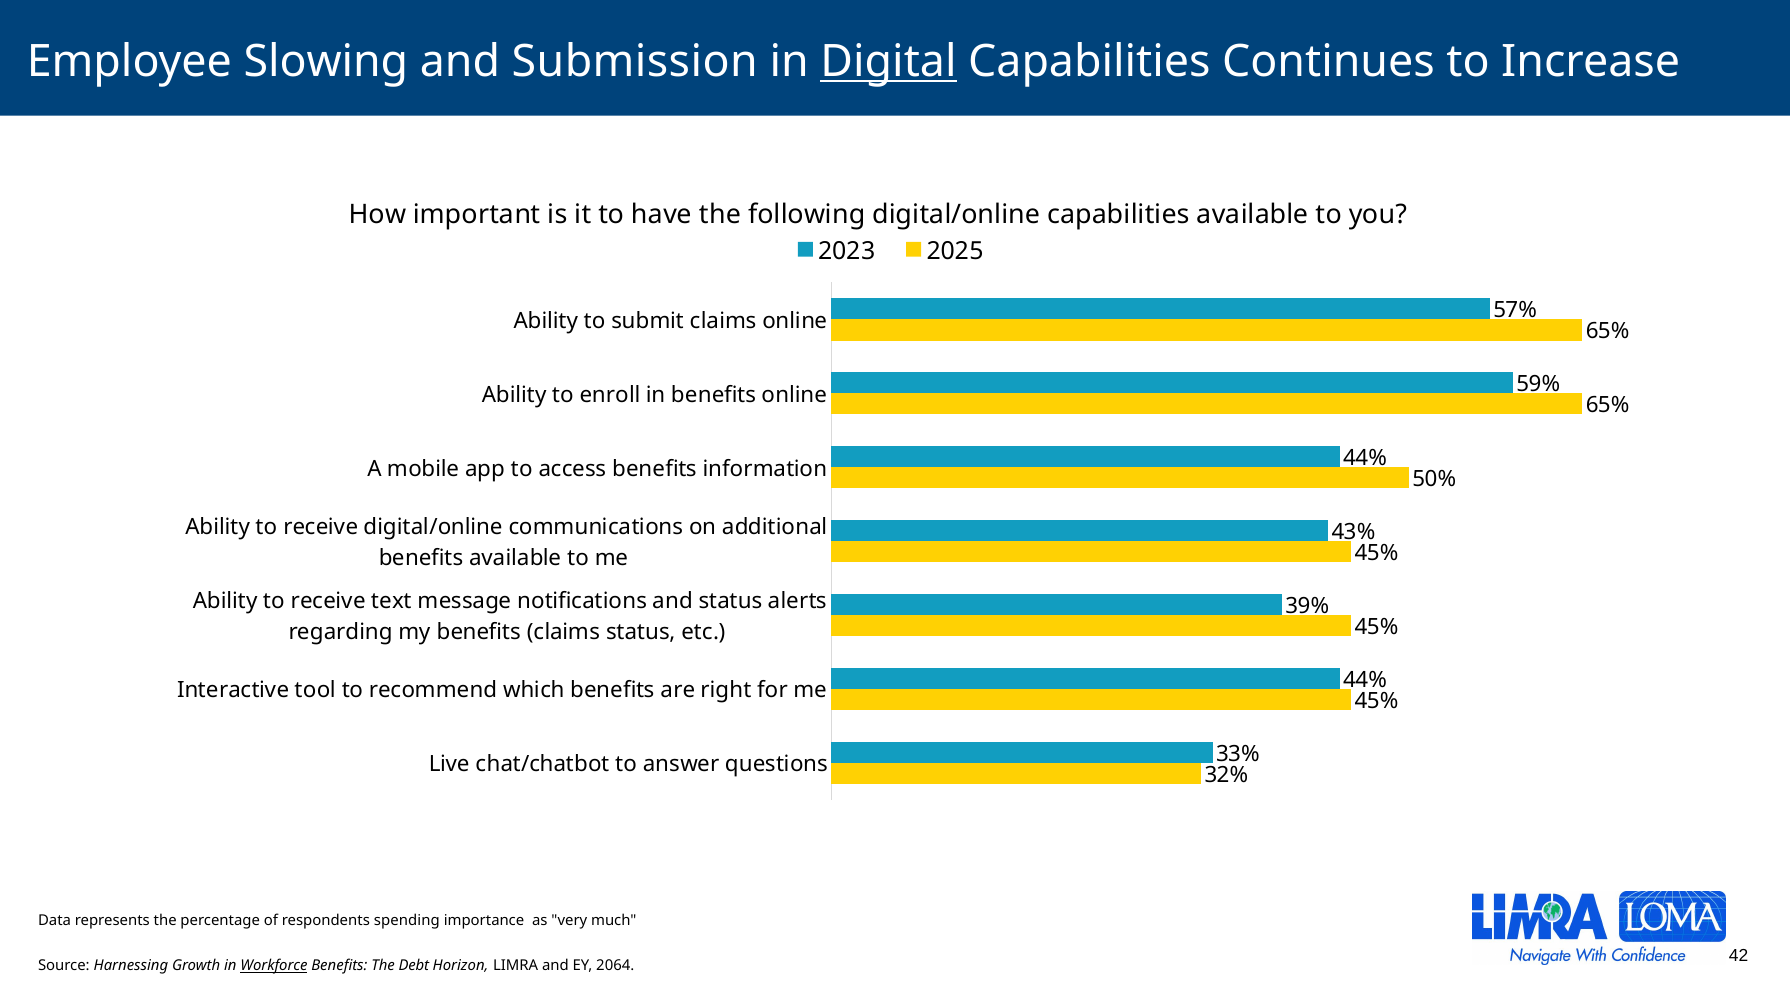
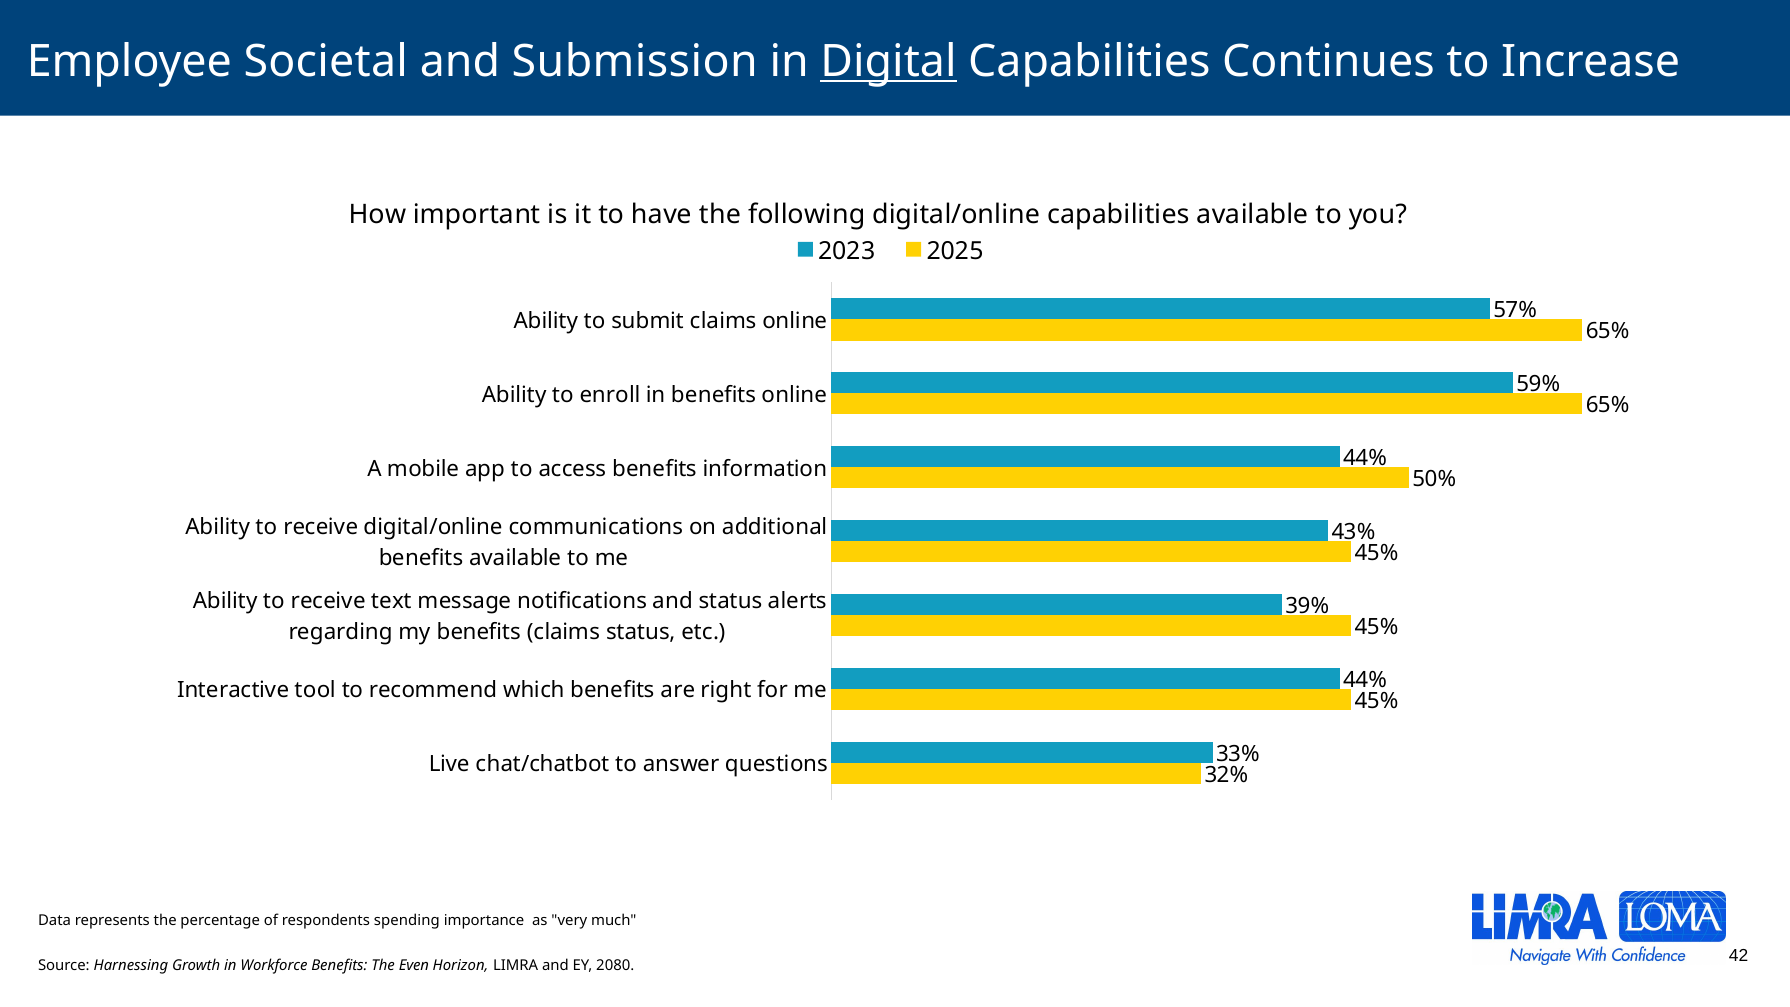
Slowing: Slowing -> Societal
Workforce underline: present -> none
Debt: Debt -> Even
2064: 2064 -> 2080
